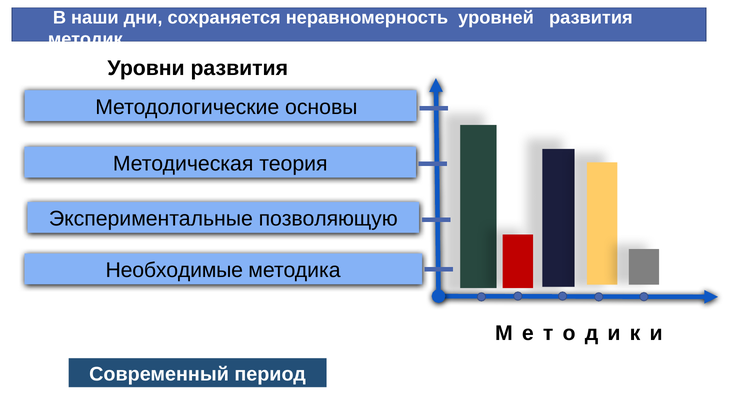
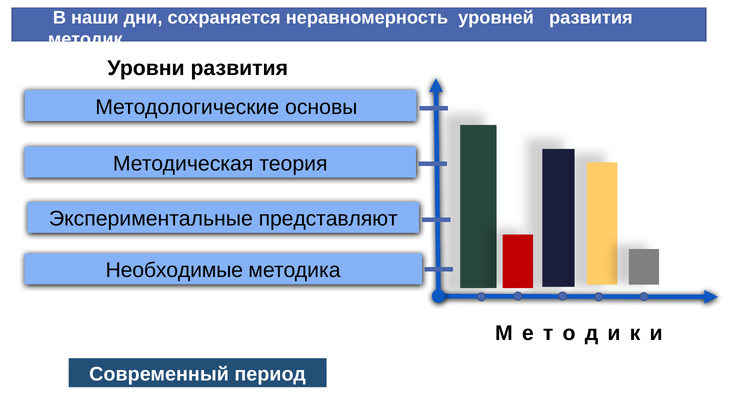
позволяющую: позволяющую -> представляют
